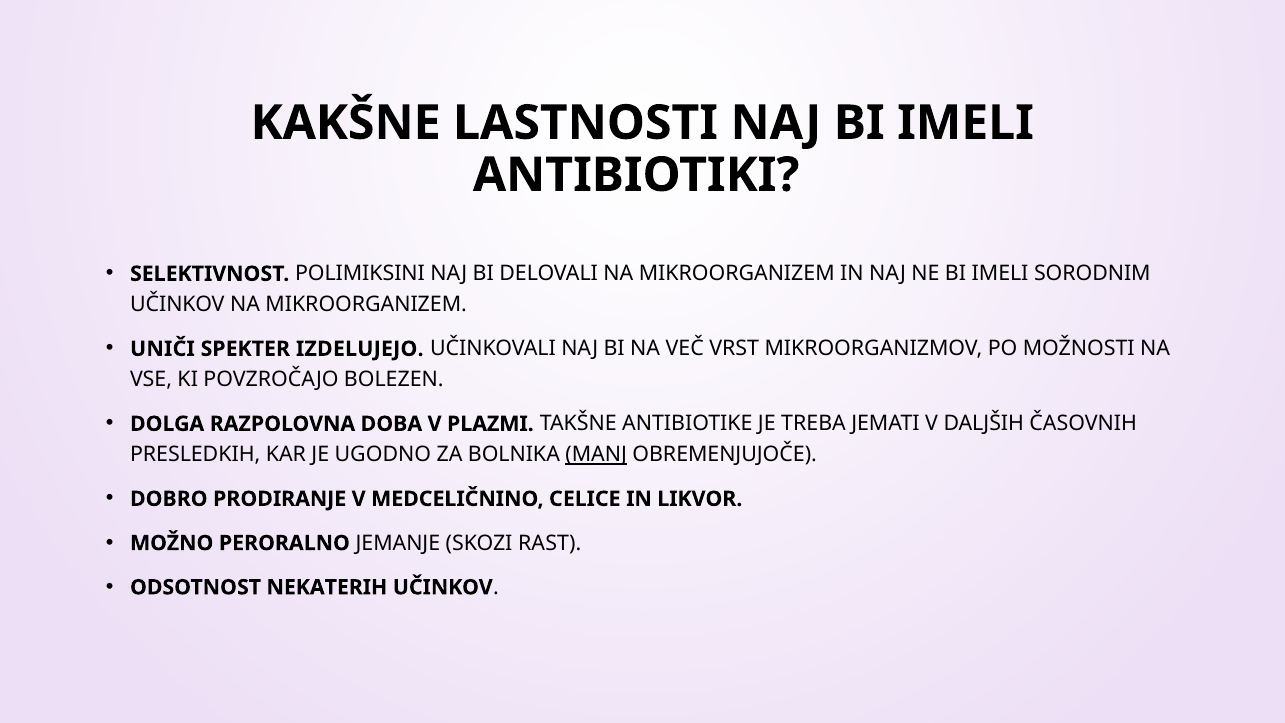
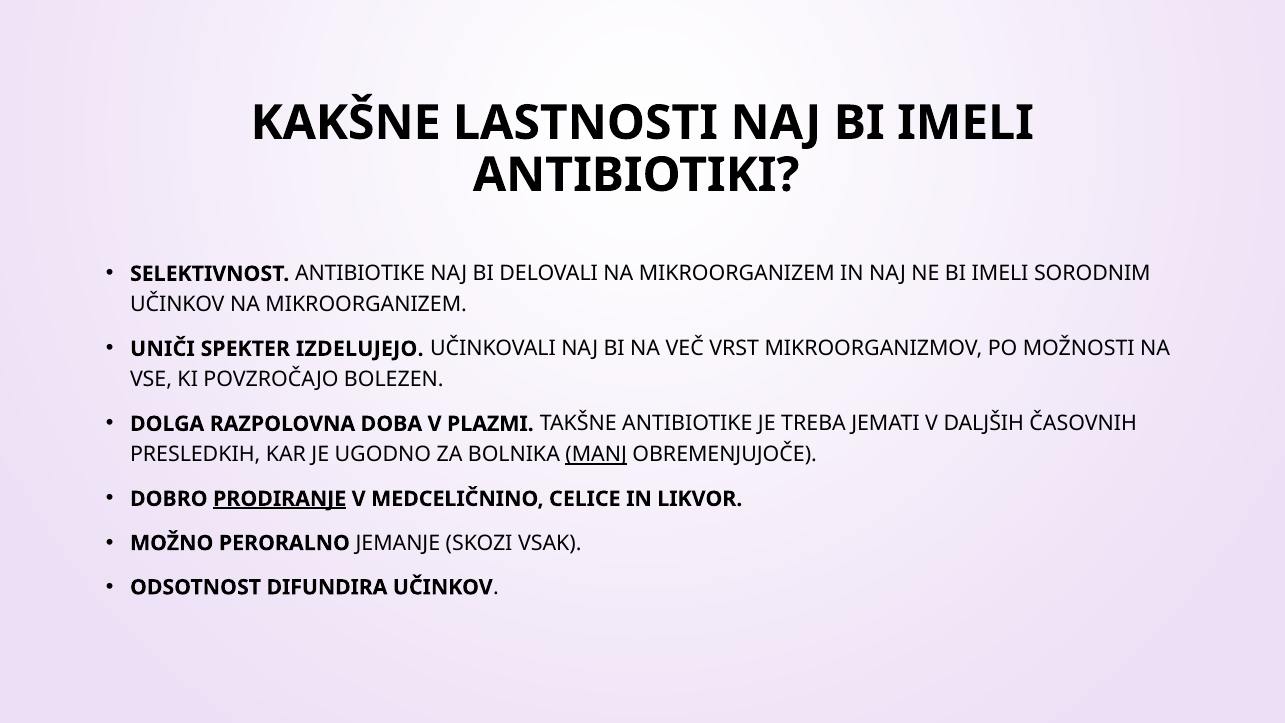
SELEKTIVNOST POLIMIKSINI: POLIMIKSINI -> ANTIBIOTIKE
PRODIRANJE underline: none -> present
RAST: RAST -> VSAK
NEKATERIH: NEKATERIH -> DIFUNDIRA
